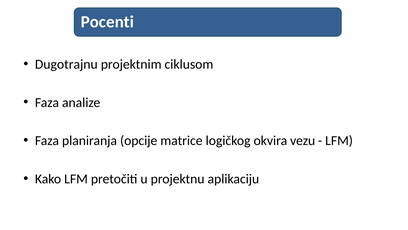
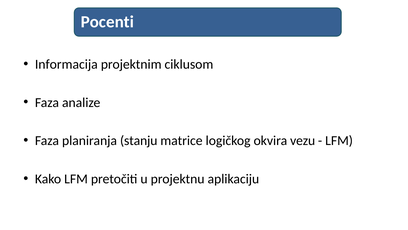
Dugotrajnu: Dugotrajnu -> Informacija
opcije: opcije -> stanju
